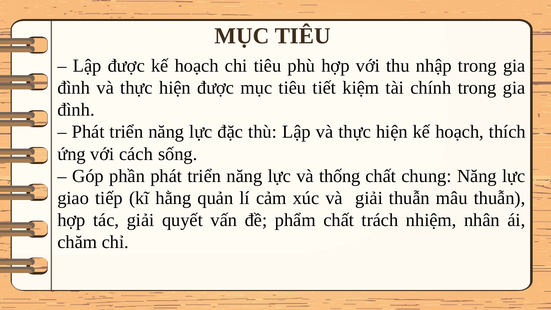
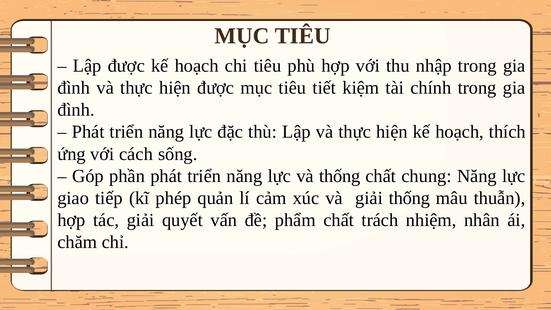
hằng: hằng -> phép
giải thuẫn: thuẫn -> thống
